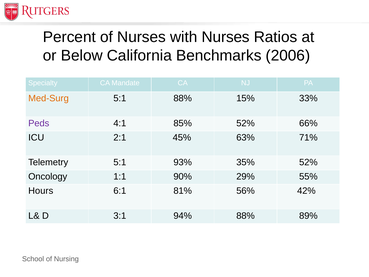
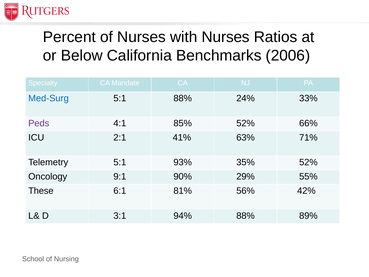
Med-Surg colour: orange -> blue
15%: 15% -> 24%
45%: 45% -> 41%
1:1: 1:1 -> 9:1
Hours: Hours -> These
